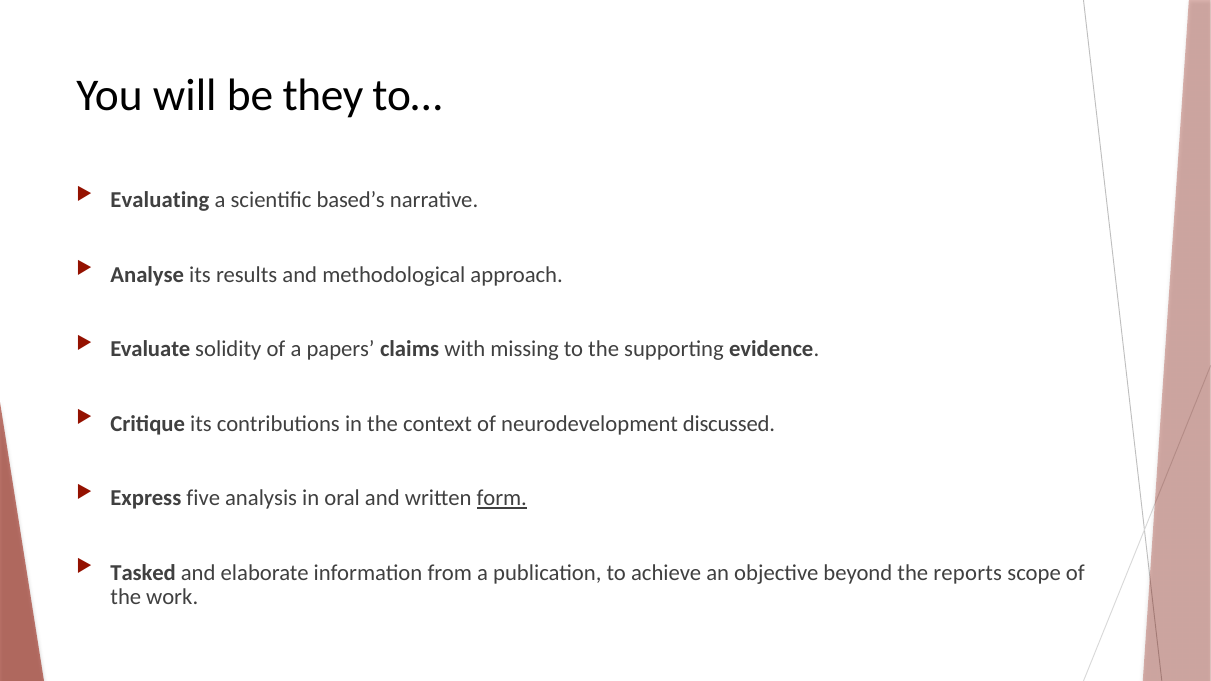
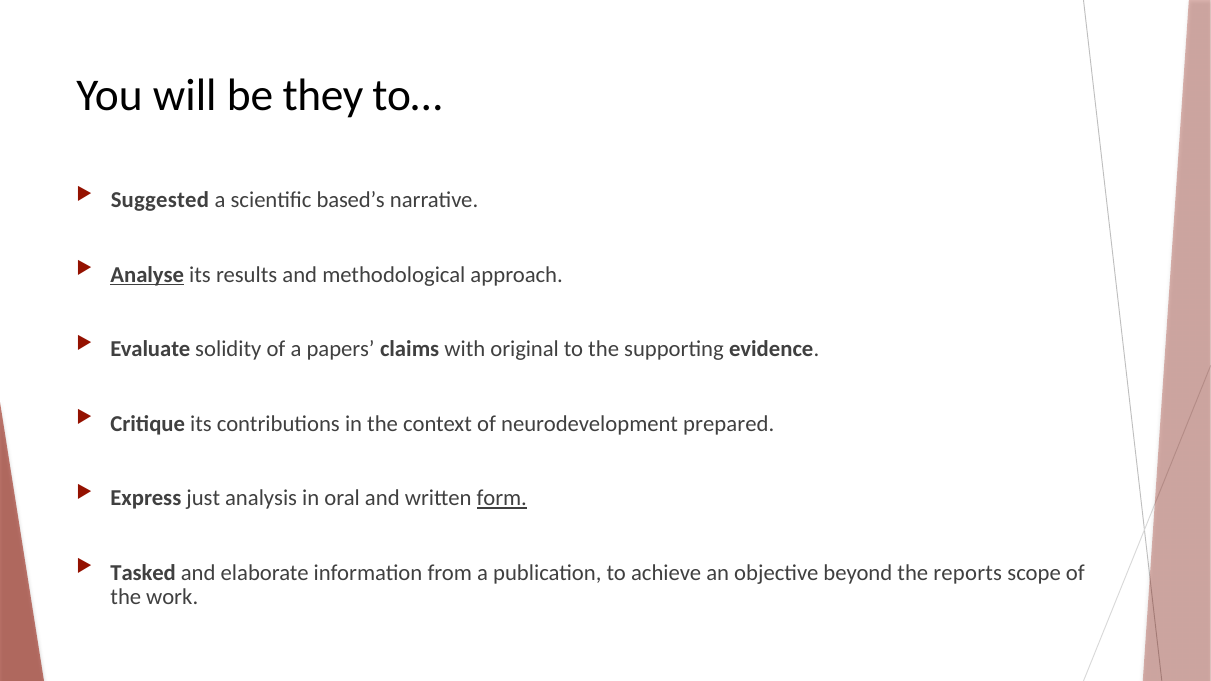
Evaluating: Evaluating -> Suggested
Analyse underline: none -> present
missing: missing -> original
discussed: discussed -> prepared
five: five -> just
